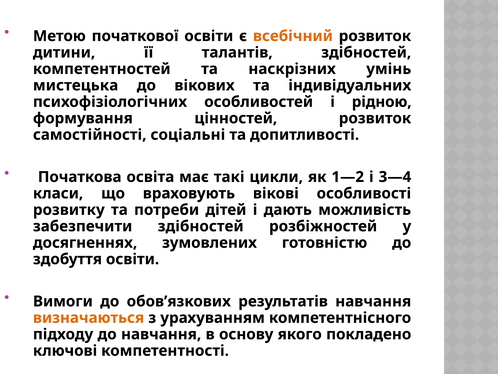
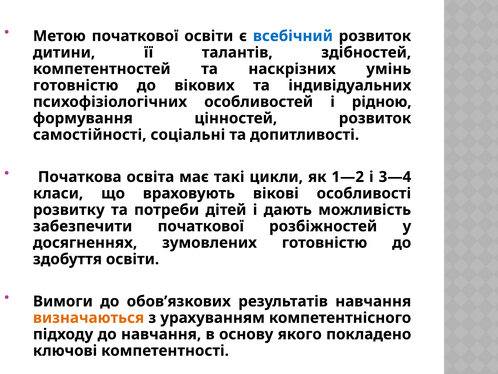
всебічний colour: orange -> blue
мистецька at (76, 85): мистецька -> готовністю
забезпечити здібностей: здібностей -> початкової
